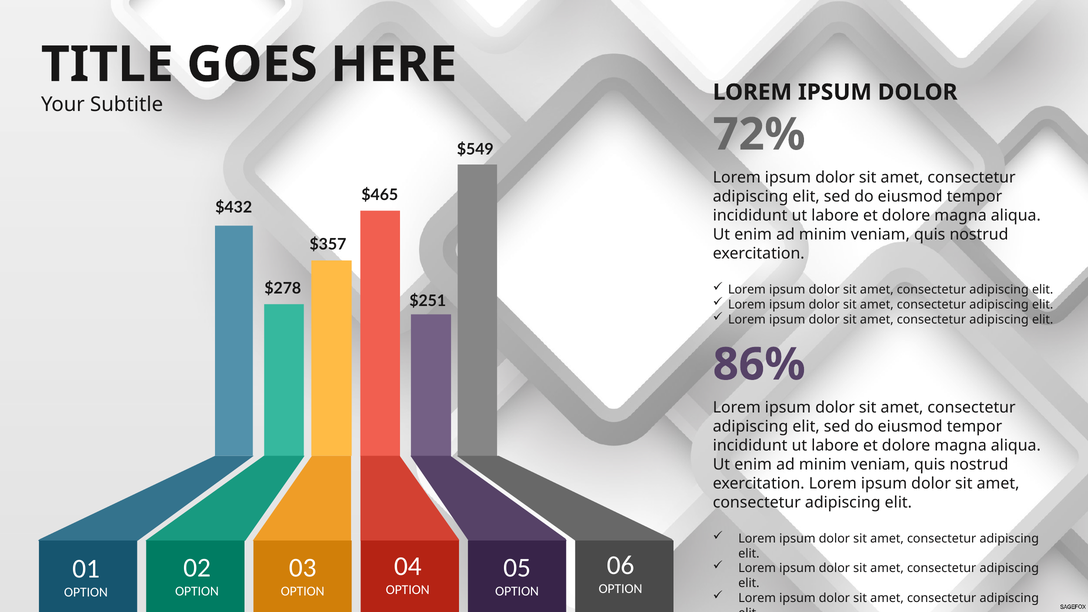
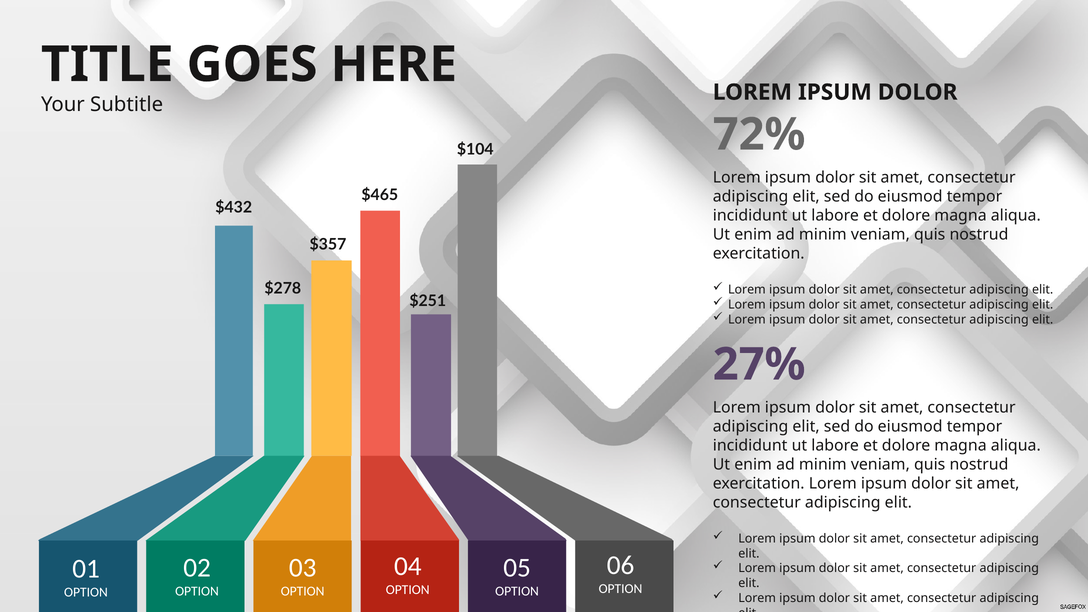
$549: $549 -> $104
86%: 86% -> 27%
